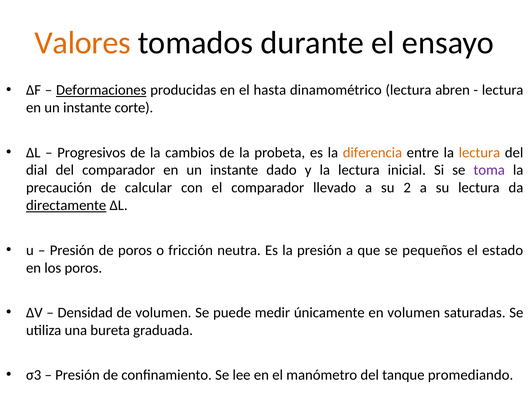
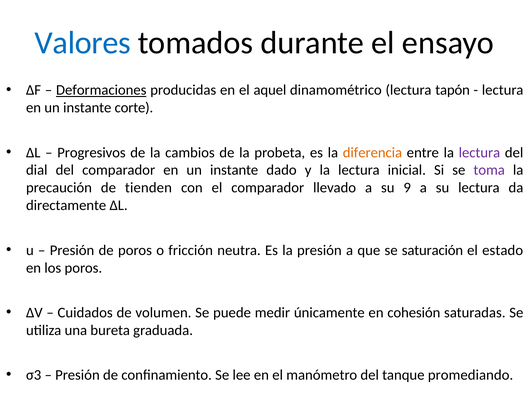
Valores colour: orange -> blue
hasta: hasta -> aquel
abren: abren -> tapón
lectura at (479, 152) colour: orange -> purple
calcular: calcular -> tienden
2: 2 -> 9
directamente underline: present -> none
pequeños: pequeños -> saturación
Densidad: Densidad -> Cuidados
en volumen: volumen -> cohesión
